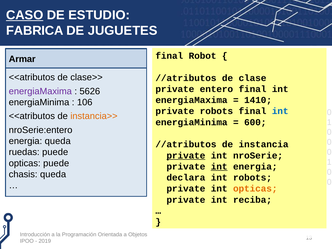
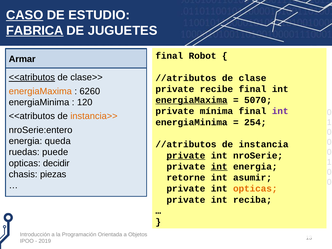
FABRICA underline: none -> present
<<atributos at (32, 77) underline: none -> present
entero: entero -> recibe
energiaMaxima at (40, 91) colour: purple -> orange
5626: 5626 -> 6260
energiaMaxima at (191, 100) underline: none -> present
1410: 1410 -> 5070
106: 106 -> 120
private robots: robots -> mínima
int at (280, 111) colour: blue -> purple
600: 600 -> 254
opticas puede: puede -> decidir
chasis queda: queda -> piezas
declara: declara -> retorne
int robots: robots -> asumir
